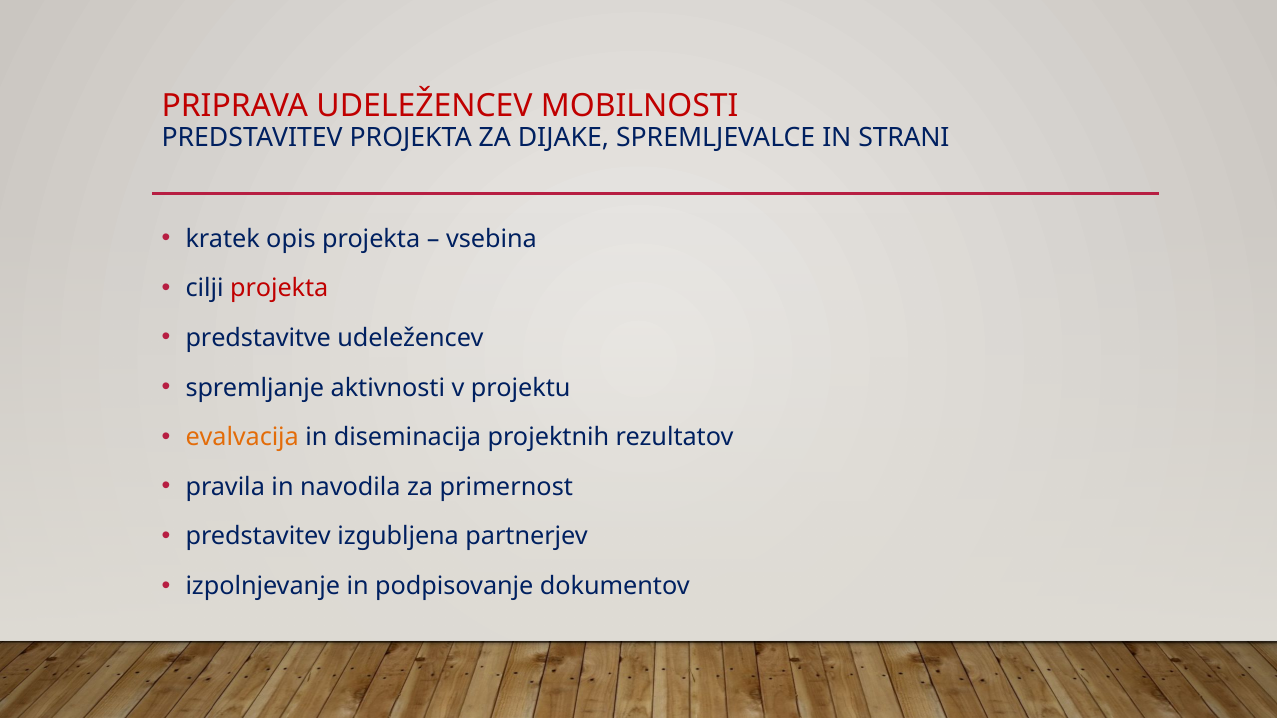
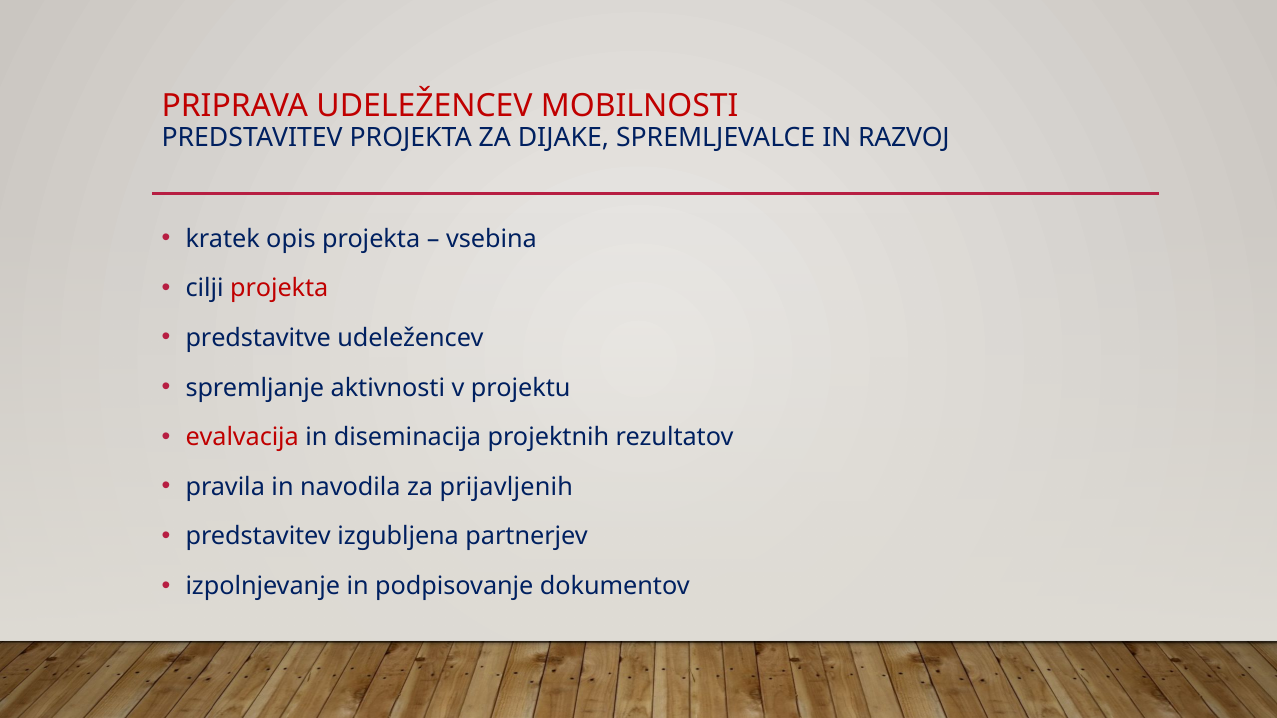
STRANI: STRANI -> RAZVOJ
evalvacija colour: orange -> red
primernost: primernost -> prijavljenih
